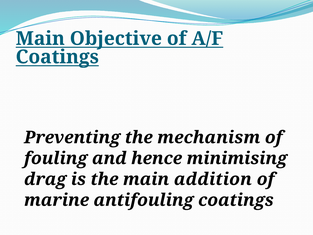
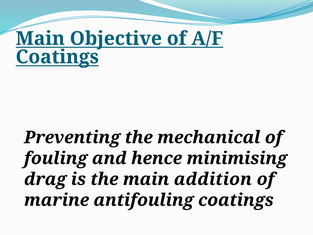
mechanism: mechanism -> mechanical
